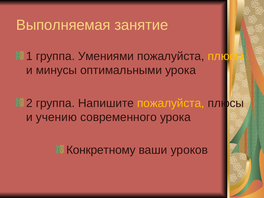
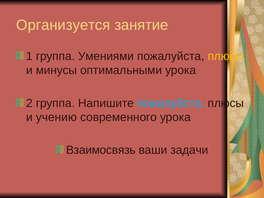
Выполняемая: Выполняемая -> Организуется
пожалуйста at (171, 103) colour: yellow -> light blue
Конкретному: Конкретному -> Взаимосвязь
уроков: уроков -> задачи
